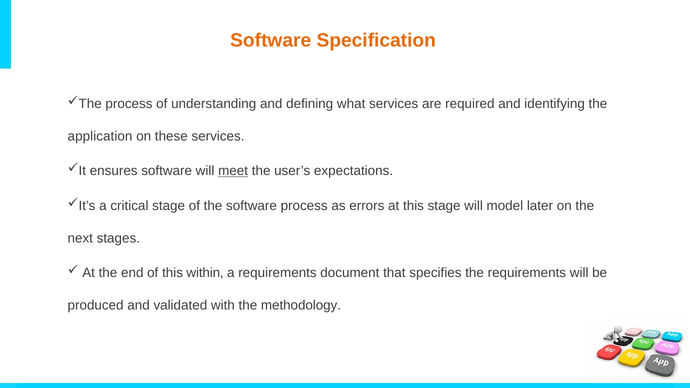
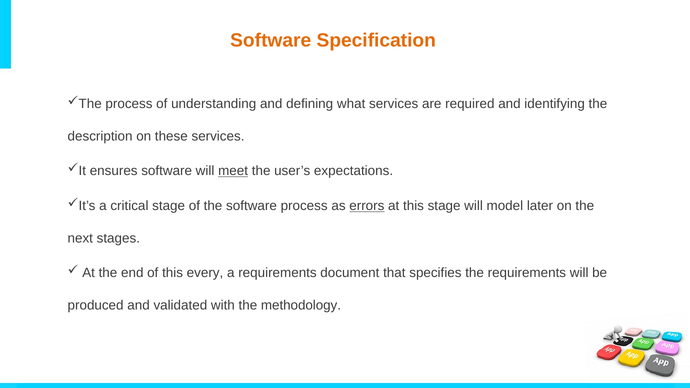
application: application -> description
errors underline: none -> present
within: within -> every
